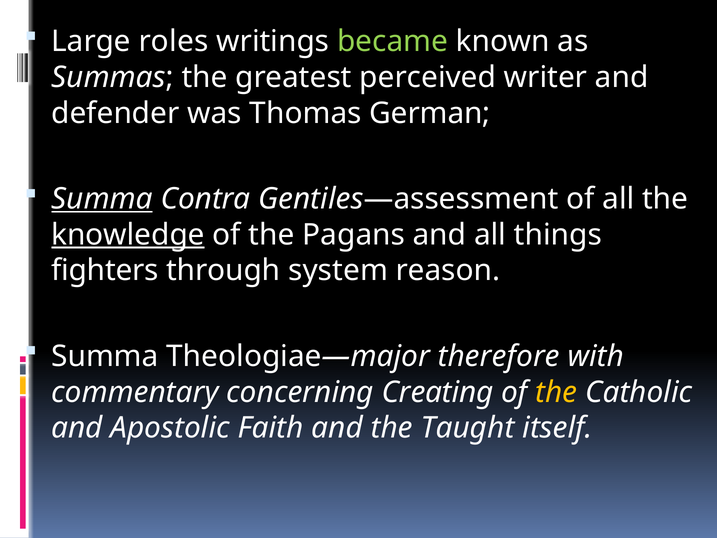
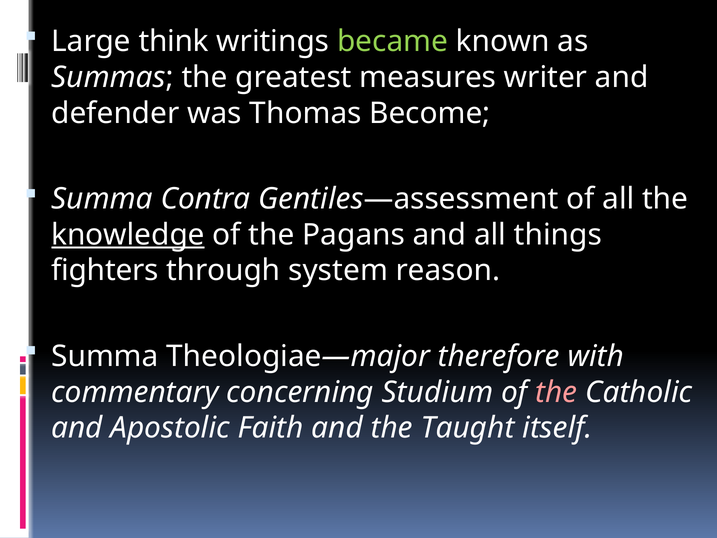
roles: roles -> think
perceived: perceived -> measures
German: German -> Become
Summa at (102, 199) underline: present -> none
Creating: Creating -> Studium
the at (556, 392) colour: yellow -> pink
